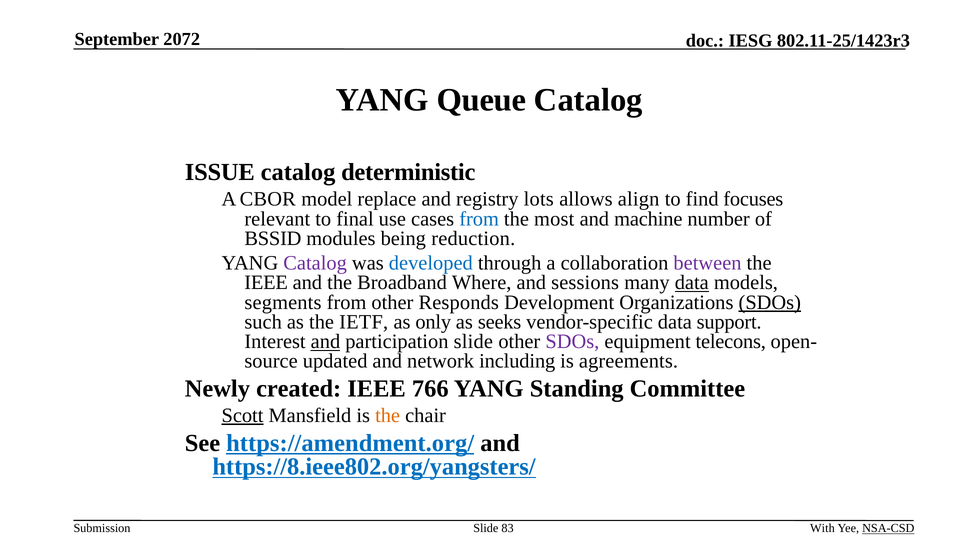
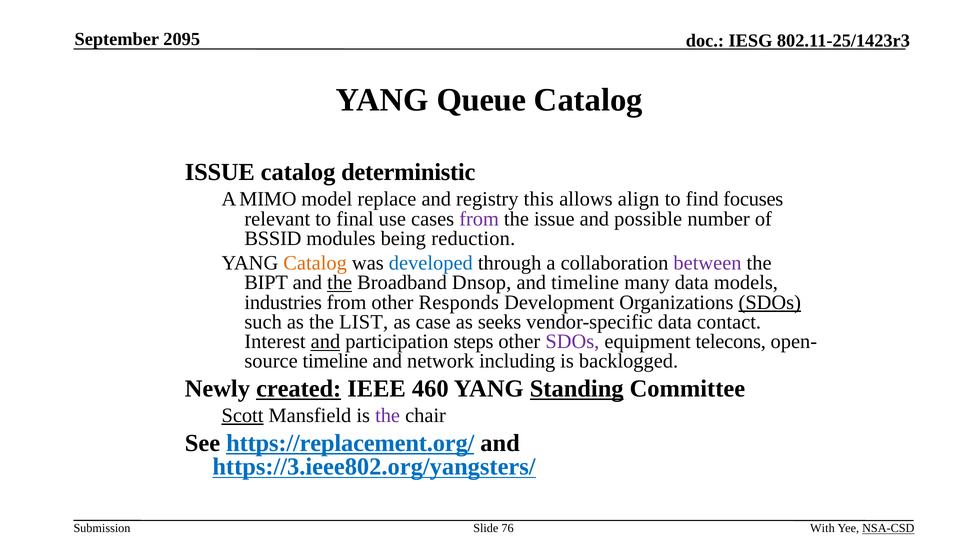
2072: 2072 -> 2095
CBOR: CBOR -> MIMO
lots: lots -> this
from at (479, 219) colour: blue -> purple
the most: most -> issue
machine: machine -> possible
Catalog at (315, 263) colour: purple -> orange
IEEE at (266, 283): IEEE -> BIPT
the at (340, 283) underline: none -> present
Where: Where -> Dnsop
and sessions: sessions -> timeline
data at (692, 283) underline: present -> none
segments: segments -> industries
IETF: IETF -> LIST
only: only -> case
support: support -> contact
participation slide: slide -> steps
updated at (335, 361): updated -> timeline
agreements: agreements -> backlogged
created underline: none -> present
766: 766 -> 460
Standing underline: none -> present
the at (388, 415) colour: orange -> purple
https://amendment.org/: https://amendment.org/ -> https://replacement.org/
https://8.ieee802.org/yangsters/: https://8.ieee802.org/yangsters/ -> https://3.ieee802.org/yangsters/
83: 83 -> 76
